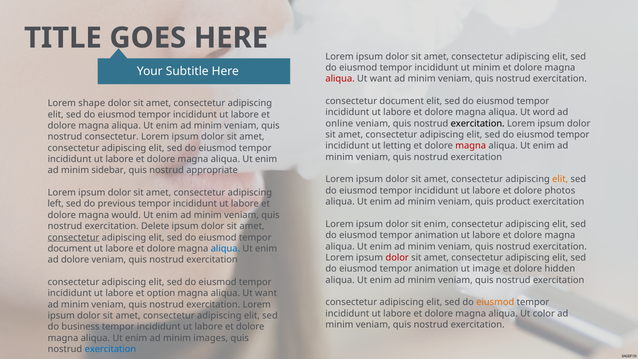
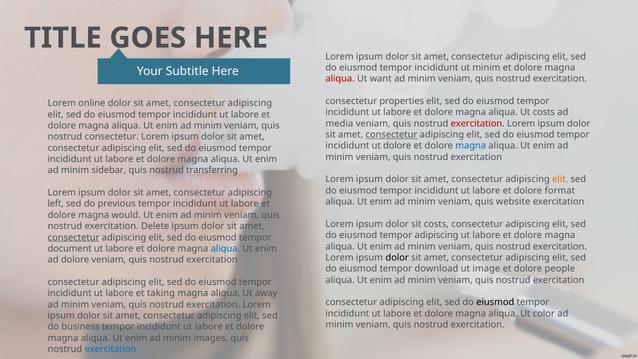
consectetur document: document -> properties
shape: shape -> online
Ut word: word -> costs
online: online -> media
exercitation at (478, 124) colour: black -> red
consectetur at (391, 135) underline: none -> present
ut letting: letting -> dolore
magna at (471, 146) colour: red -> blue
appropriate: appropriate -> transferring
photos: photos -> format
product: product -> website
sit enim: enim -> costs
animation at (437, 235): animation -> adipiscing
dolor at (397, 258) colour: red -> black
animation at (437, 269): animation -> download
hidden: hidden -> people
option: option -> taking
want at (266, 293): want -> away
eiusmod at (495, 302) colour: orange -> black
